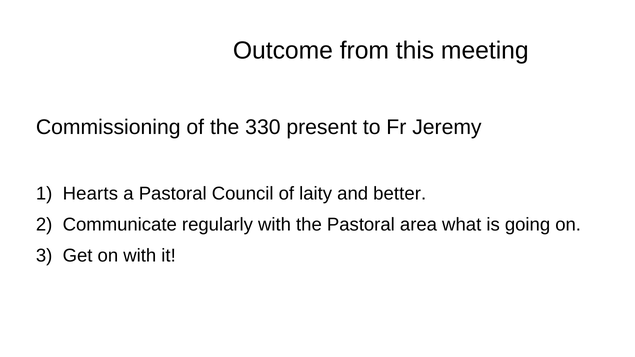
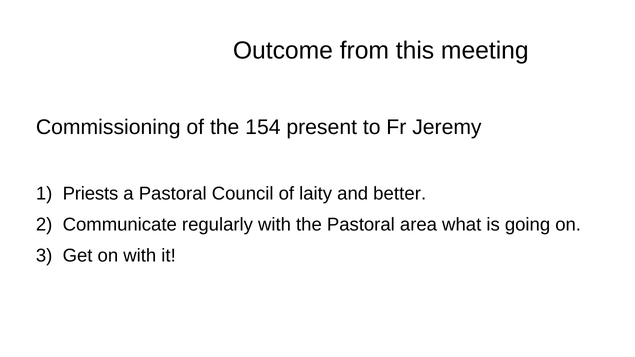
330: 330 -> 154
Hearts: Hearts -> Priests
